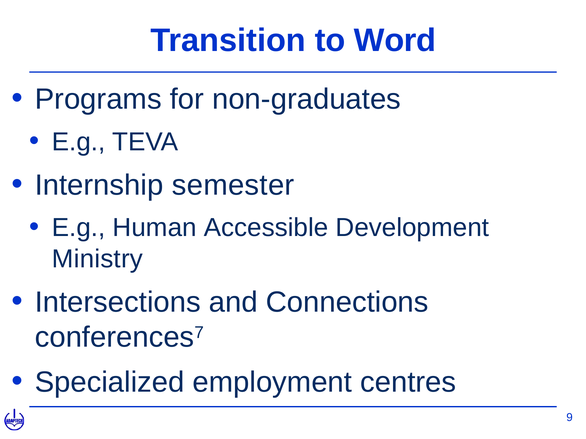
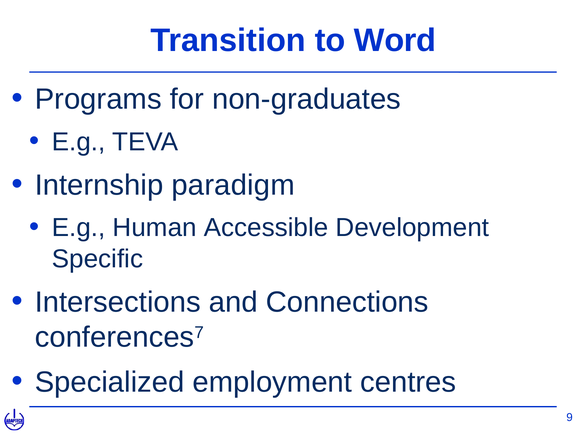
semester: semester -> paradigm
Ministry: Ministry -> Specific
